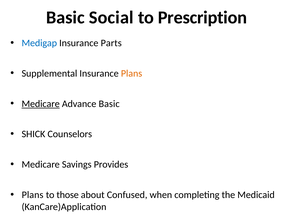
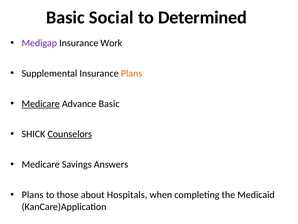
Prescription: Prescription -> Determined
Medigap colour: blue -> purple
Parts: Parts -> Work
Counselors underline: none -> present
Provides: Provides -> Answers
Confused: Confused -> Hospitals
